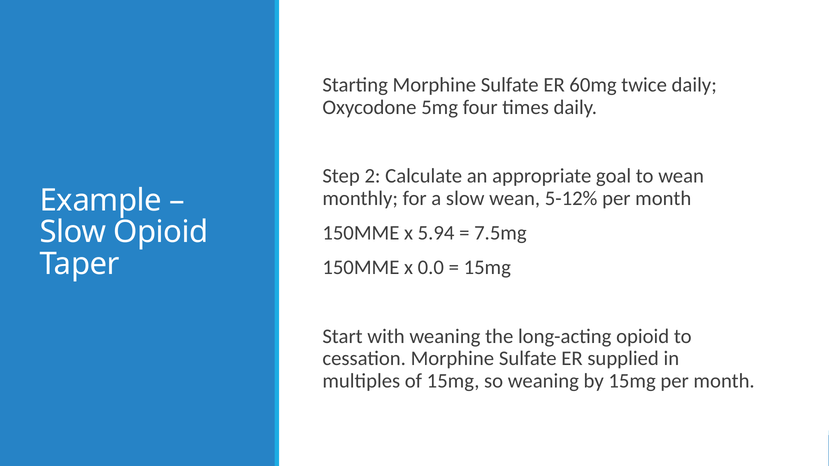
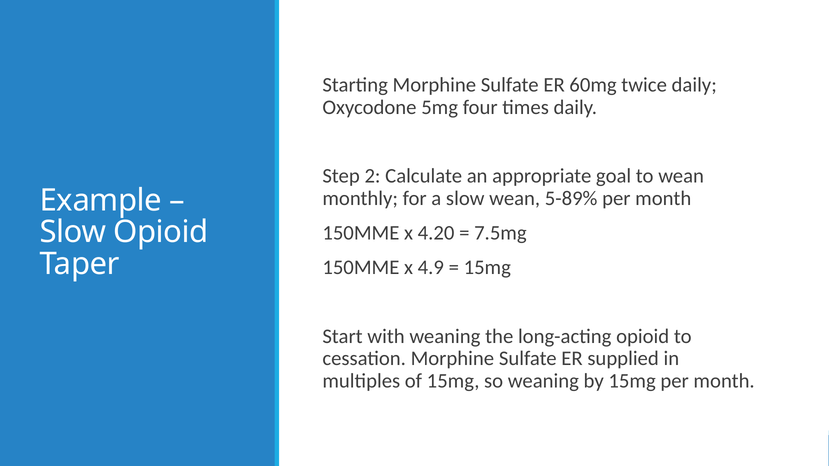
5-12%: 5-12% -> 5-89%
5.94: 5.94 -> 4.20
0.0: 0.0 -> 4.9
